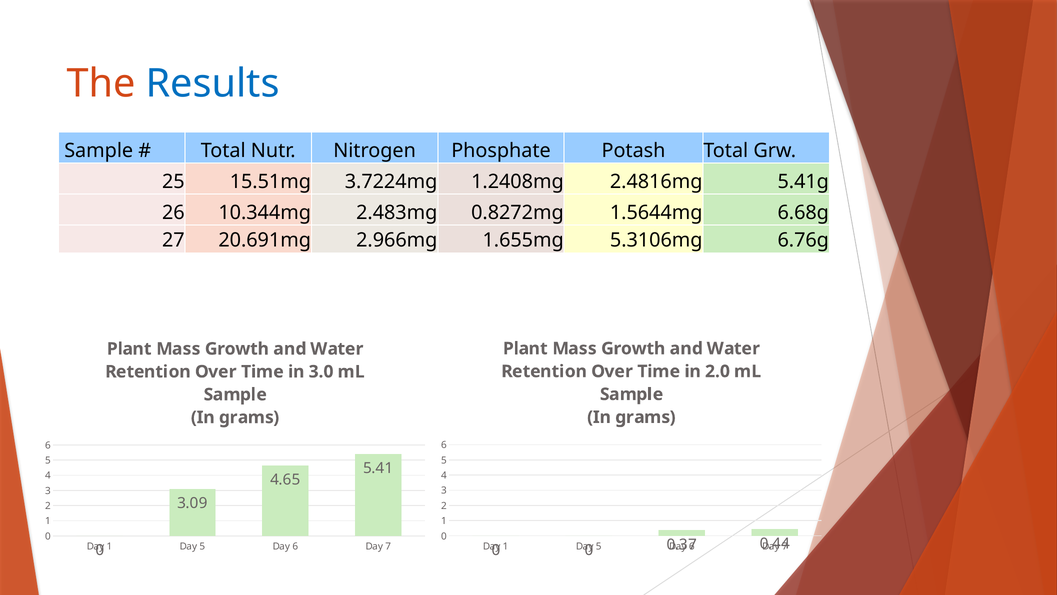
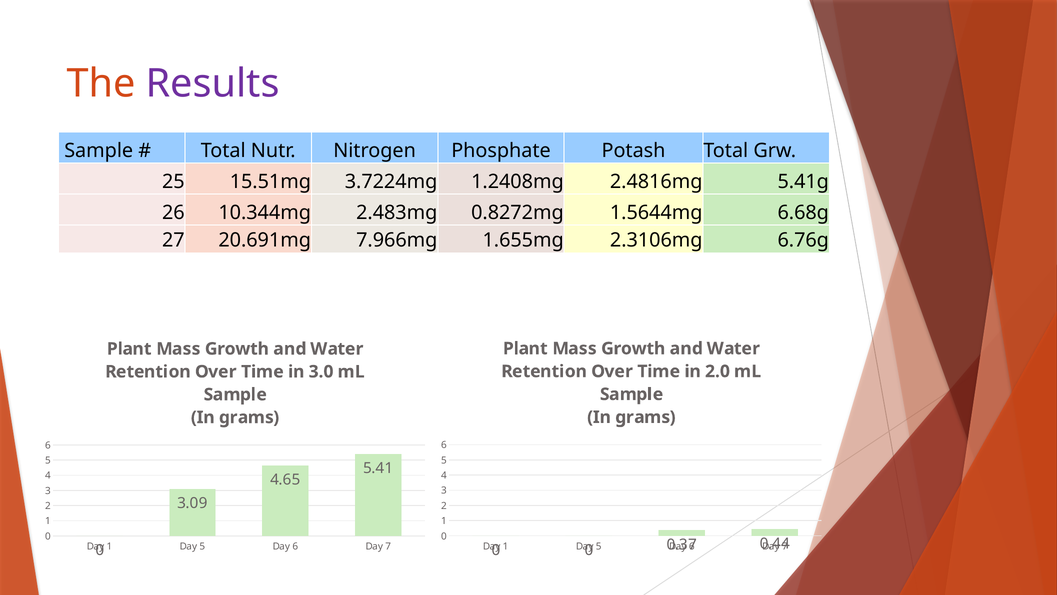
Results colour: blue -> purple
2.966mg: 2.966mg -> 7.966mg
5.3106mg: 5.3106mg -> 2.3106mg
